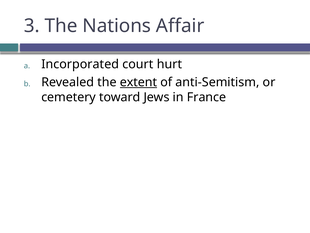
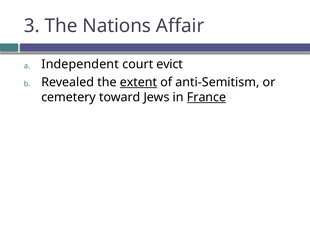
Incorporated: Incorporated -> Independent
hurt: hurt -> evict
France underline: none -> present
